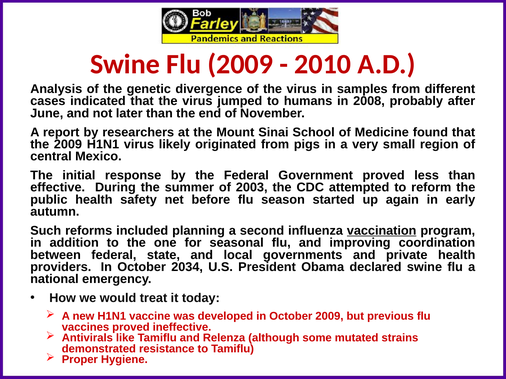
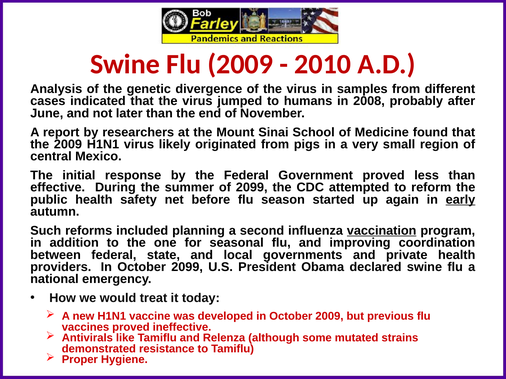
of 2003: 2003 -> 2099
early underline: none -> present
October 2034: 2034 -> 2099
